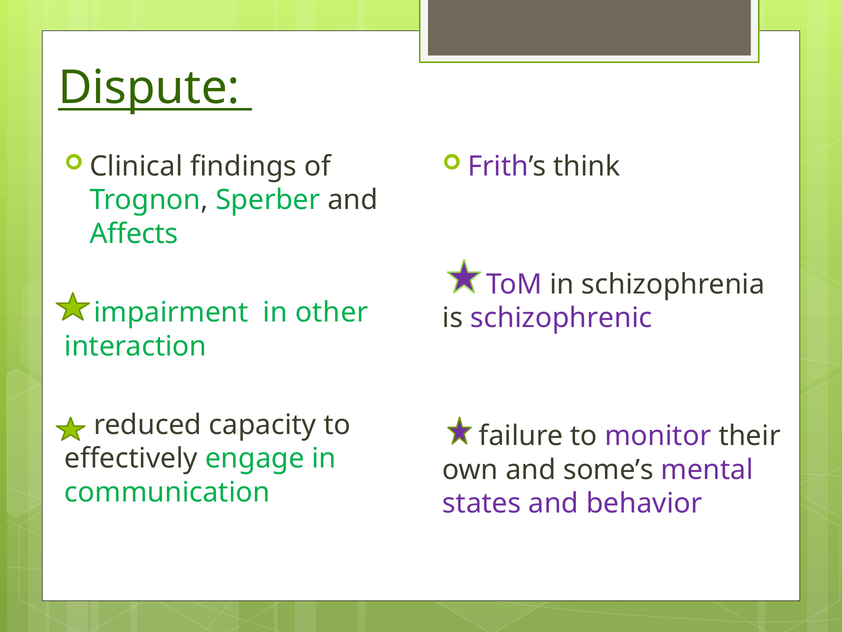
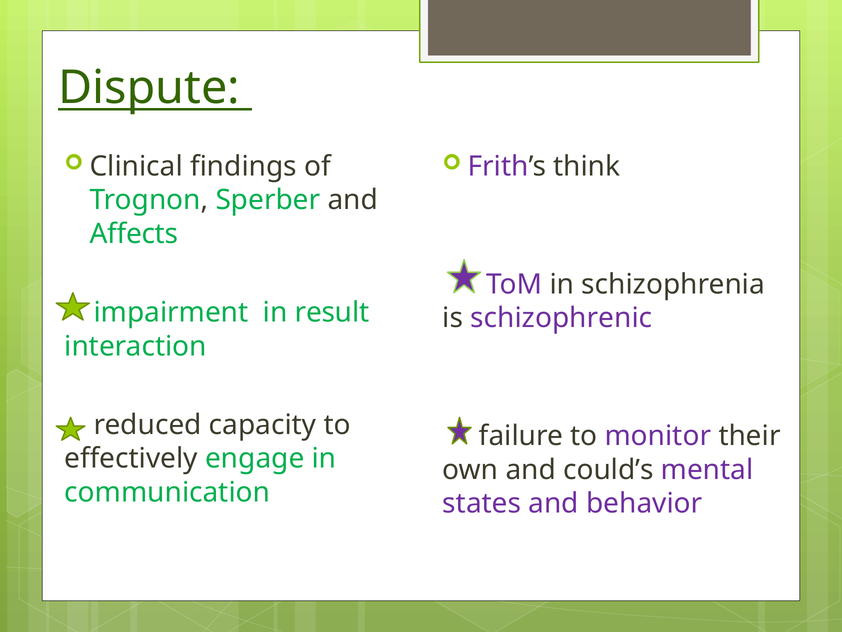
other: other -> result
some’s: some’s -> could’s
